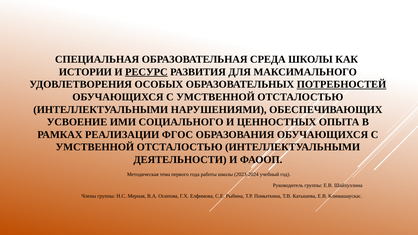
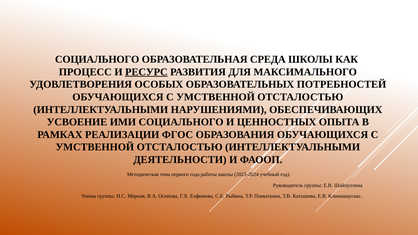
СПЕЦИАЛЬНАЯ at (97, 59): СПЕЦИАЛЬНАЯ -> СОЦИАЛЬНОГО
ИСТОРИИ: ИСТОРИИ -> ПРОЦЕСС
ПОТРЕБНОСТЕЙ underline: present -> none
